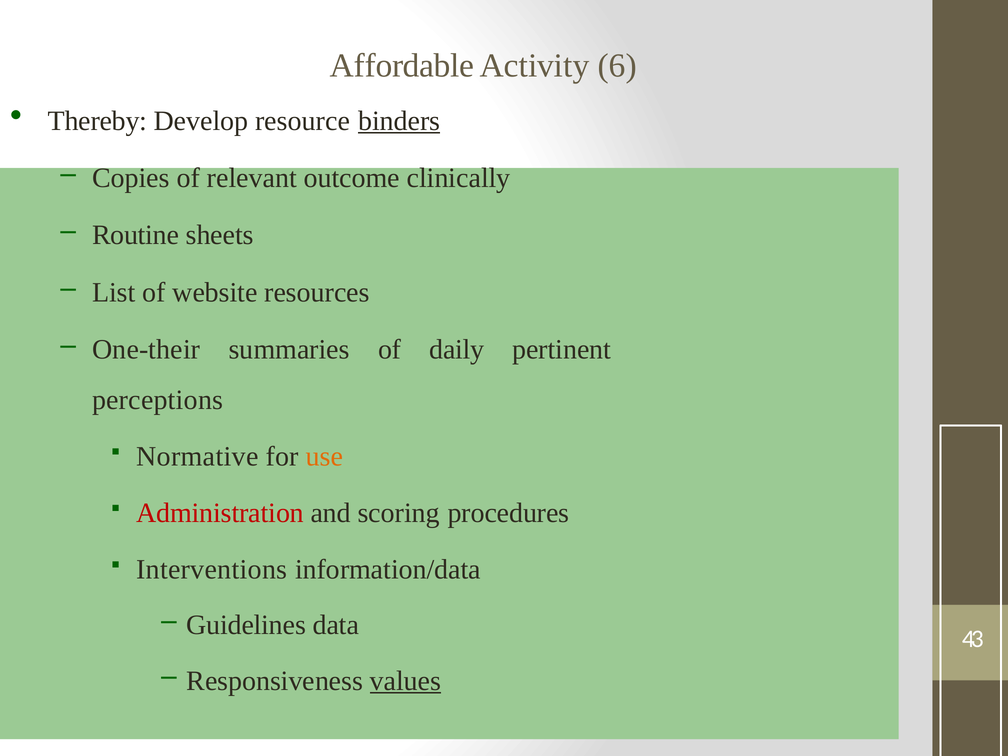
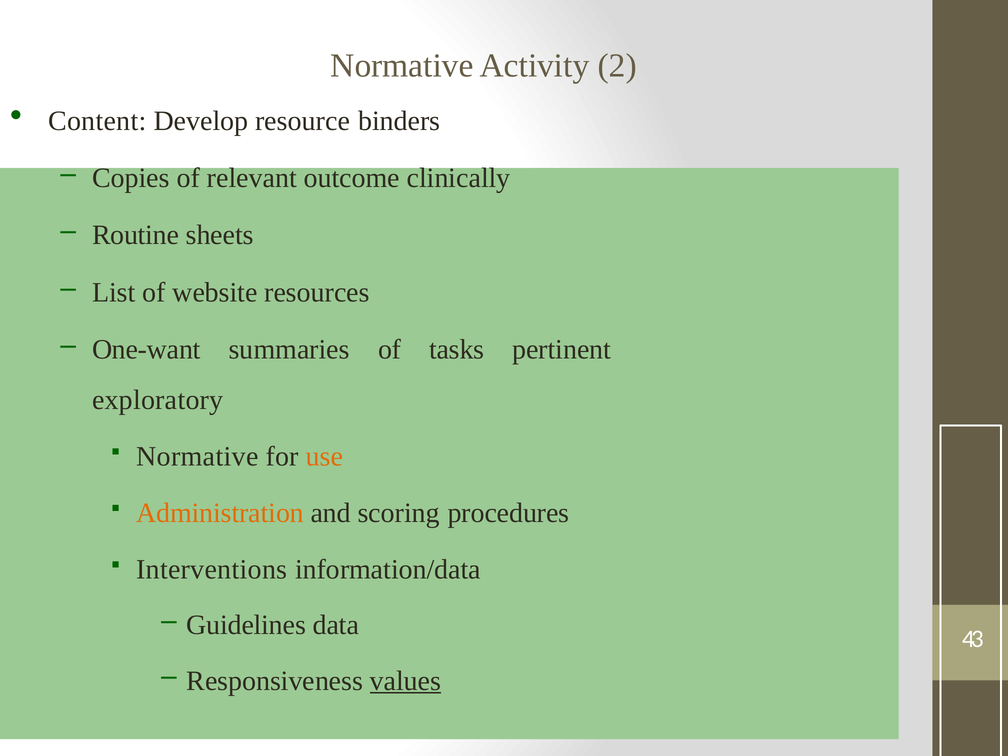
Affordable at (402, 66): Affordable -> Normative
6: 6 -> 2
Thereby: Thereby -> Content
binders underline: present -> none
One-their: One-their -> One-want
daily: daily -> tasks
perceptions: perceptions -> exploratory
Administration colour: red -> orange
